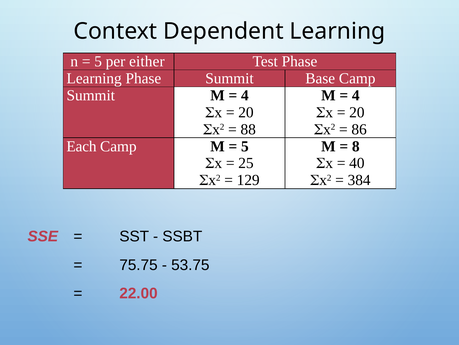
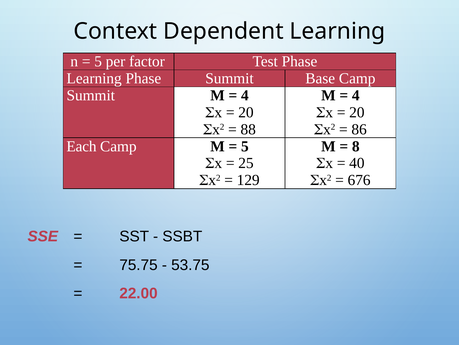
either: either -> factor
384: 384 -> 676
